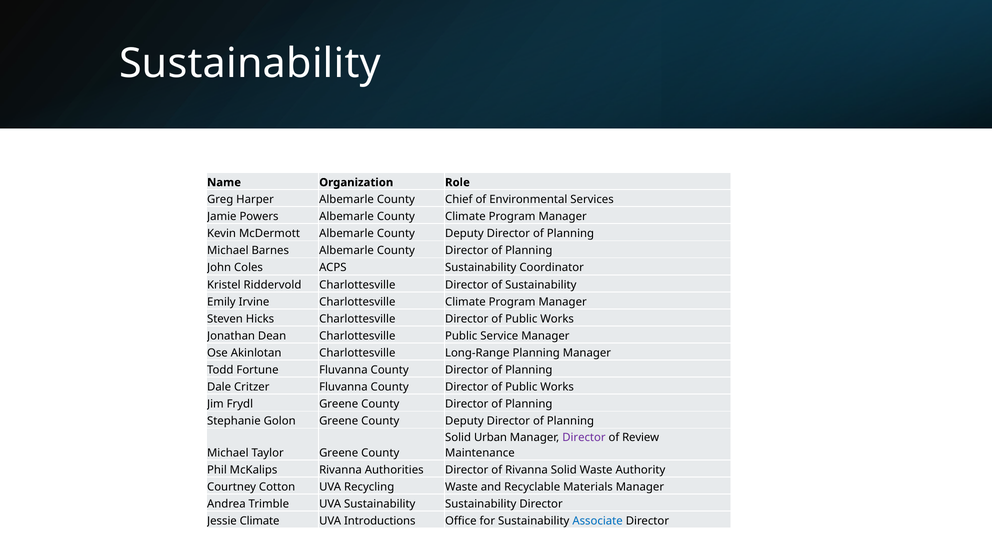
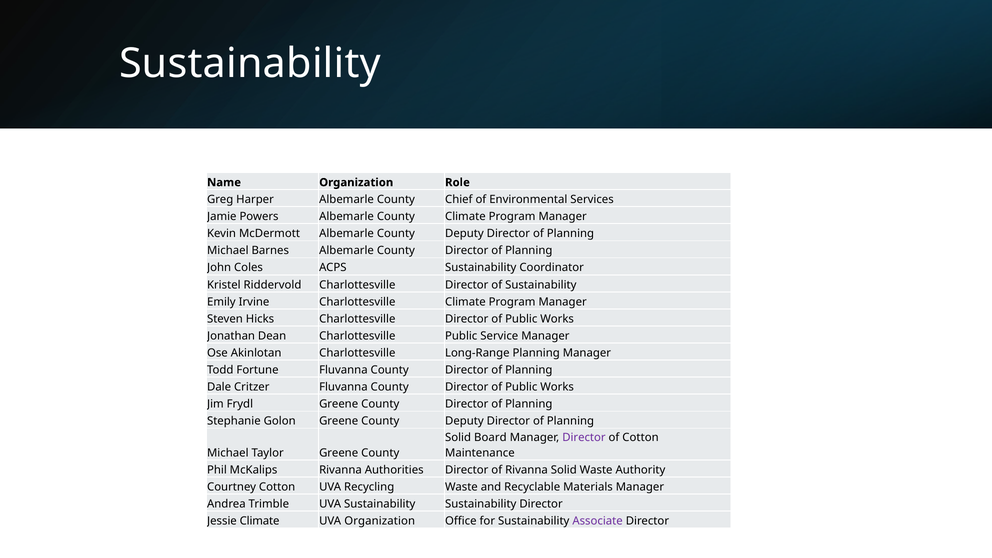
Urban: Urban -> Board
of Review: Review -> Cotton
UVA Introductions: Introductions -> Organization
Associate colour: blue -> purple
